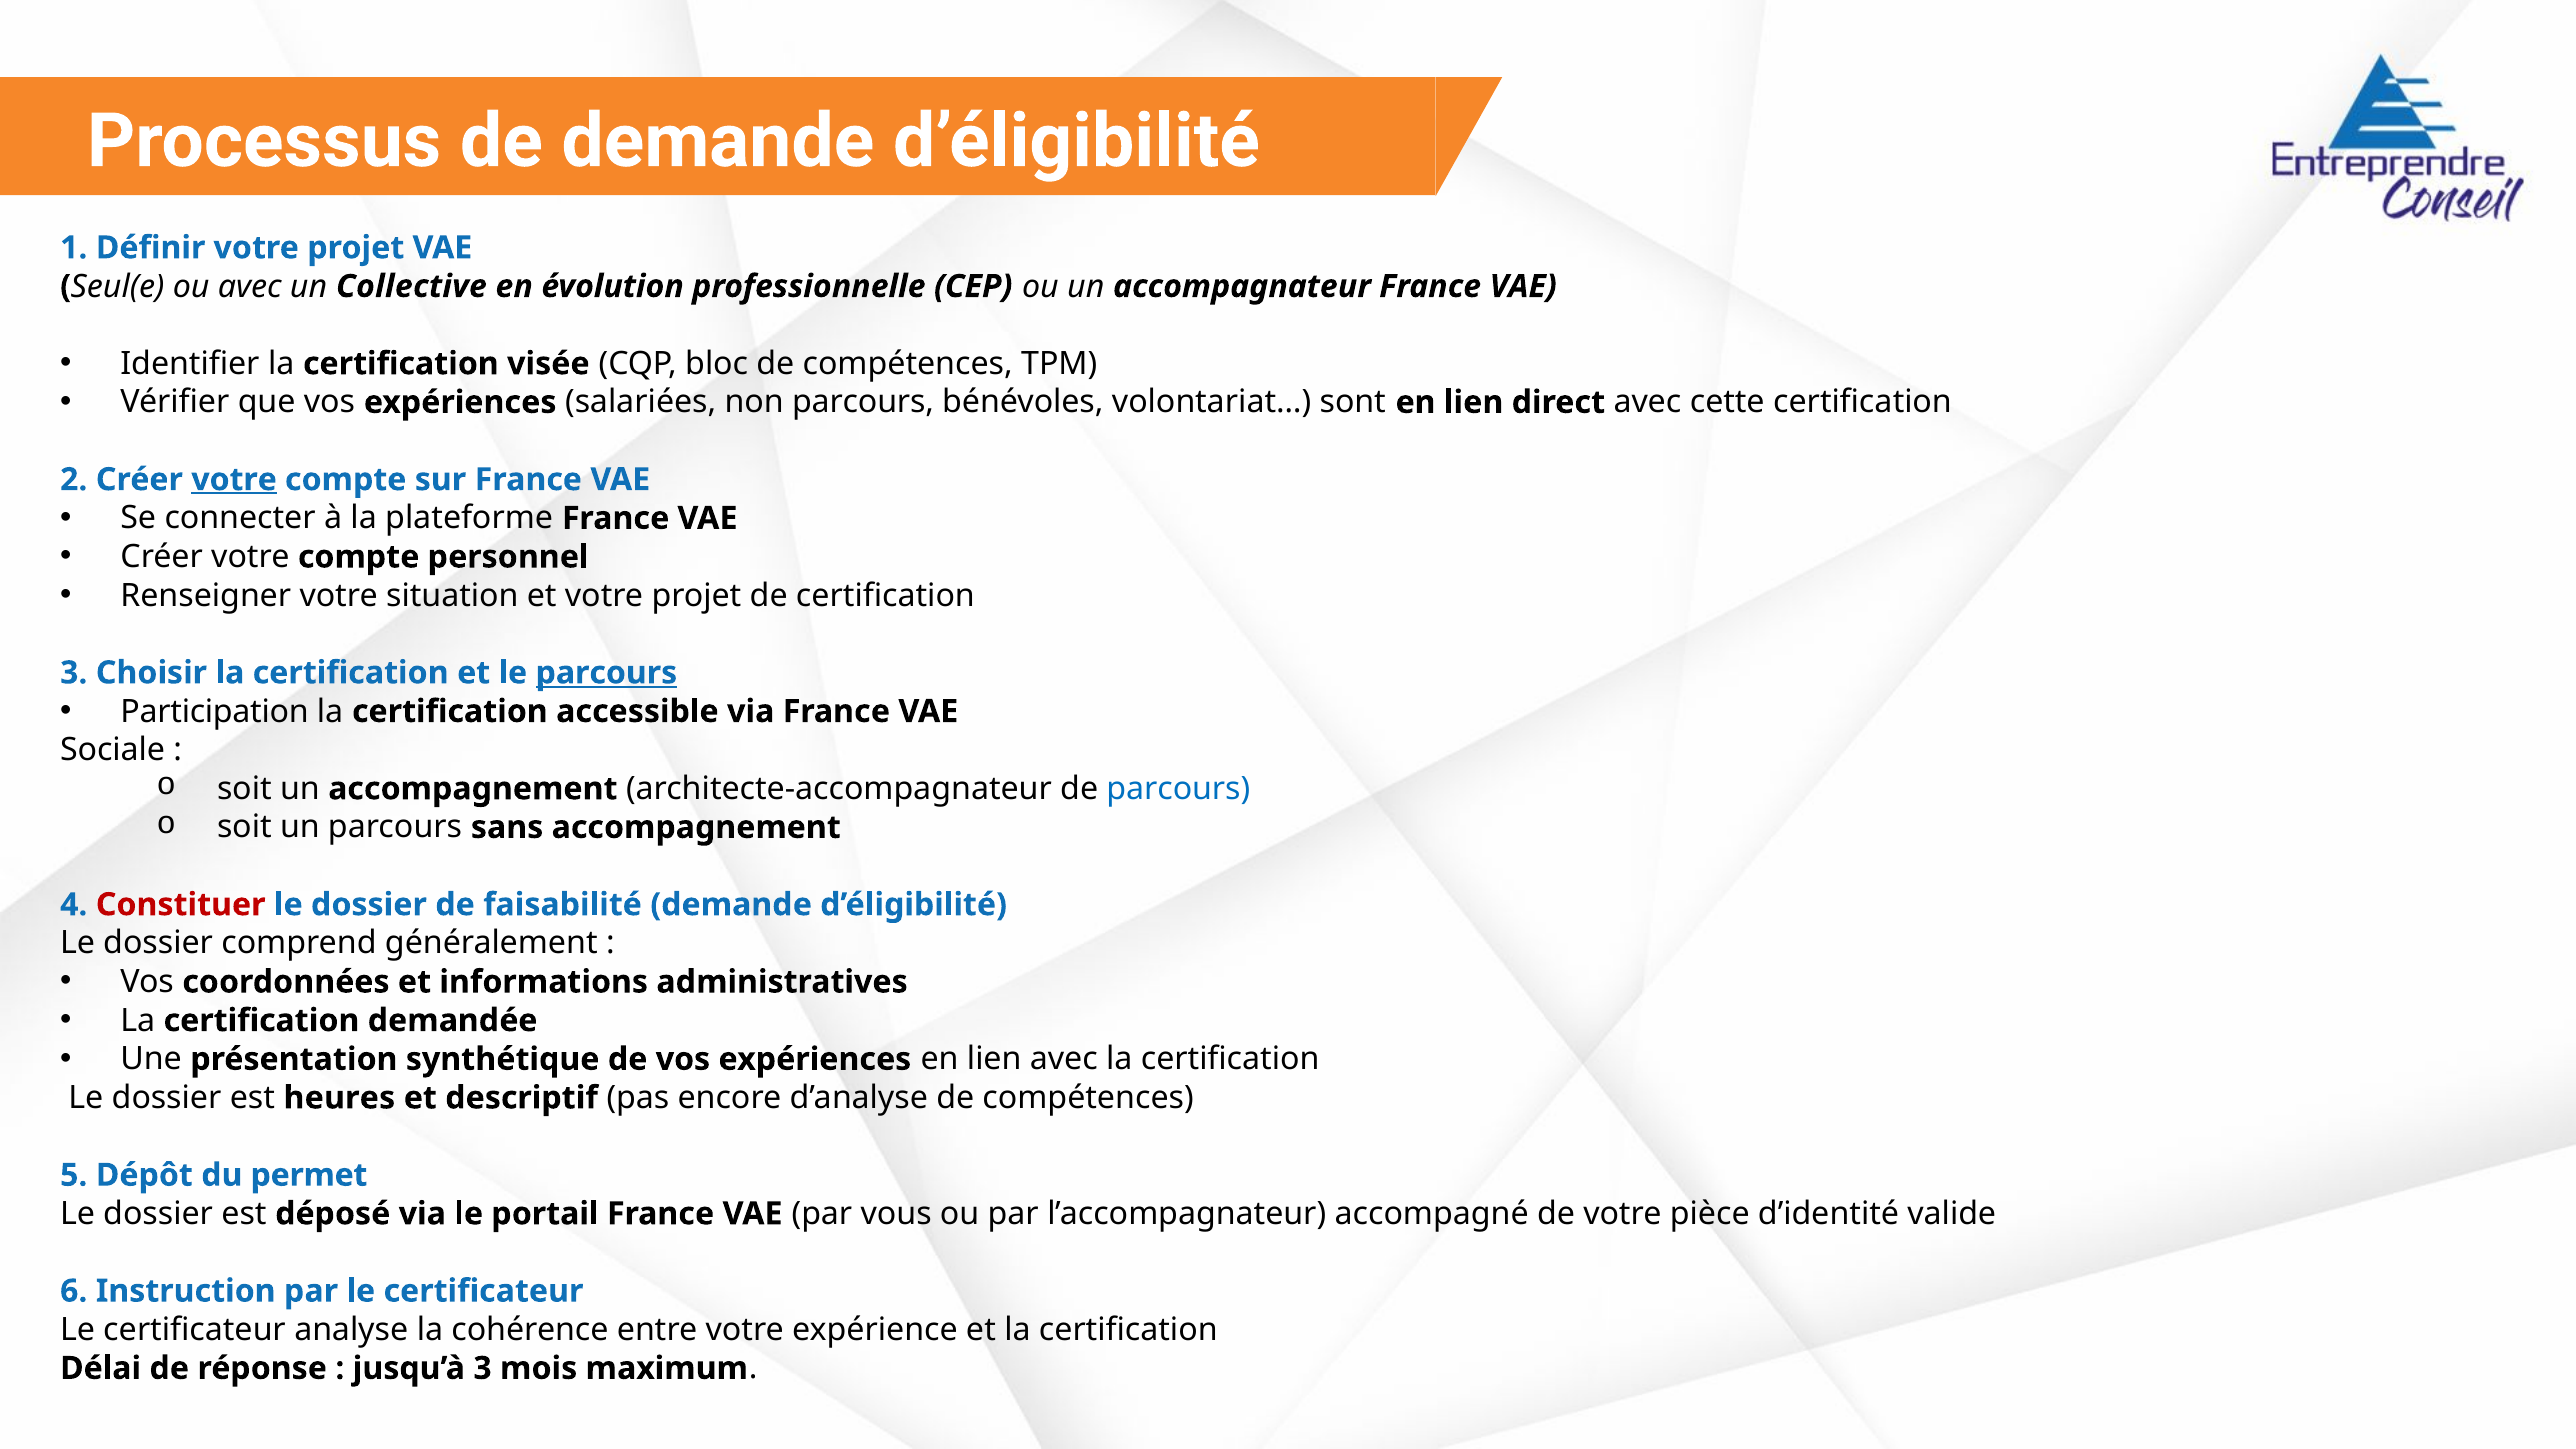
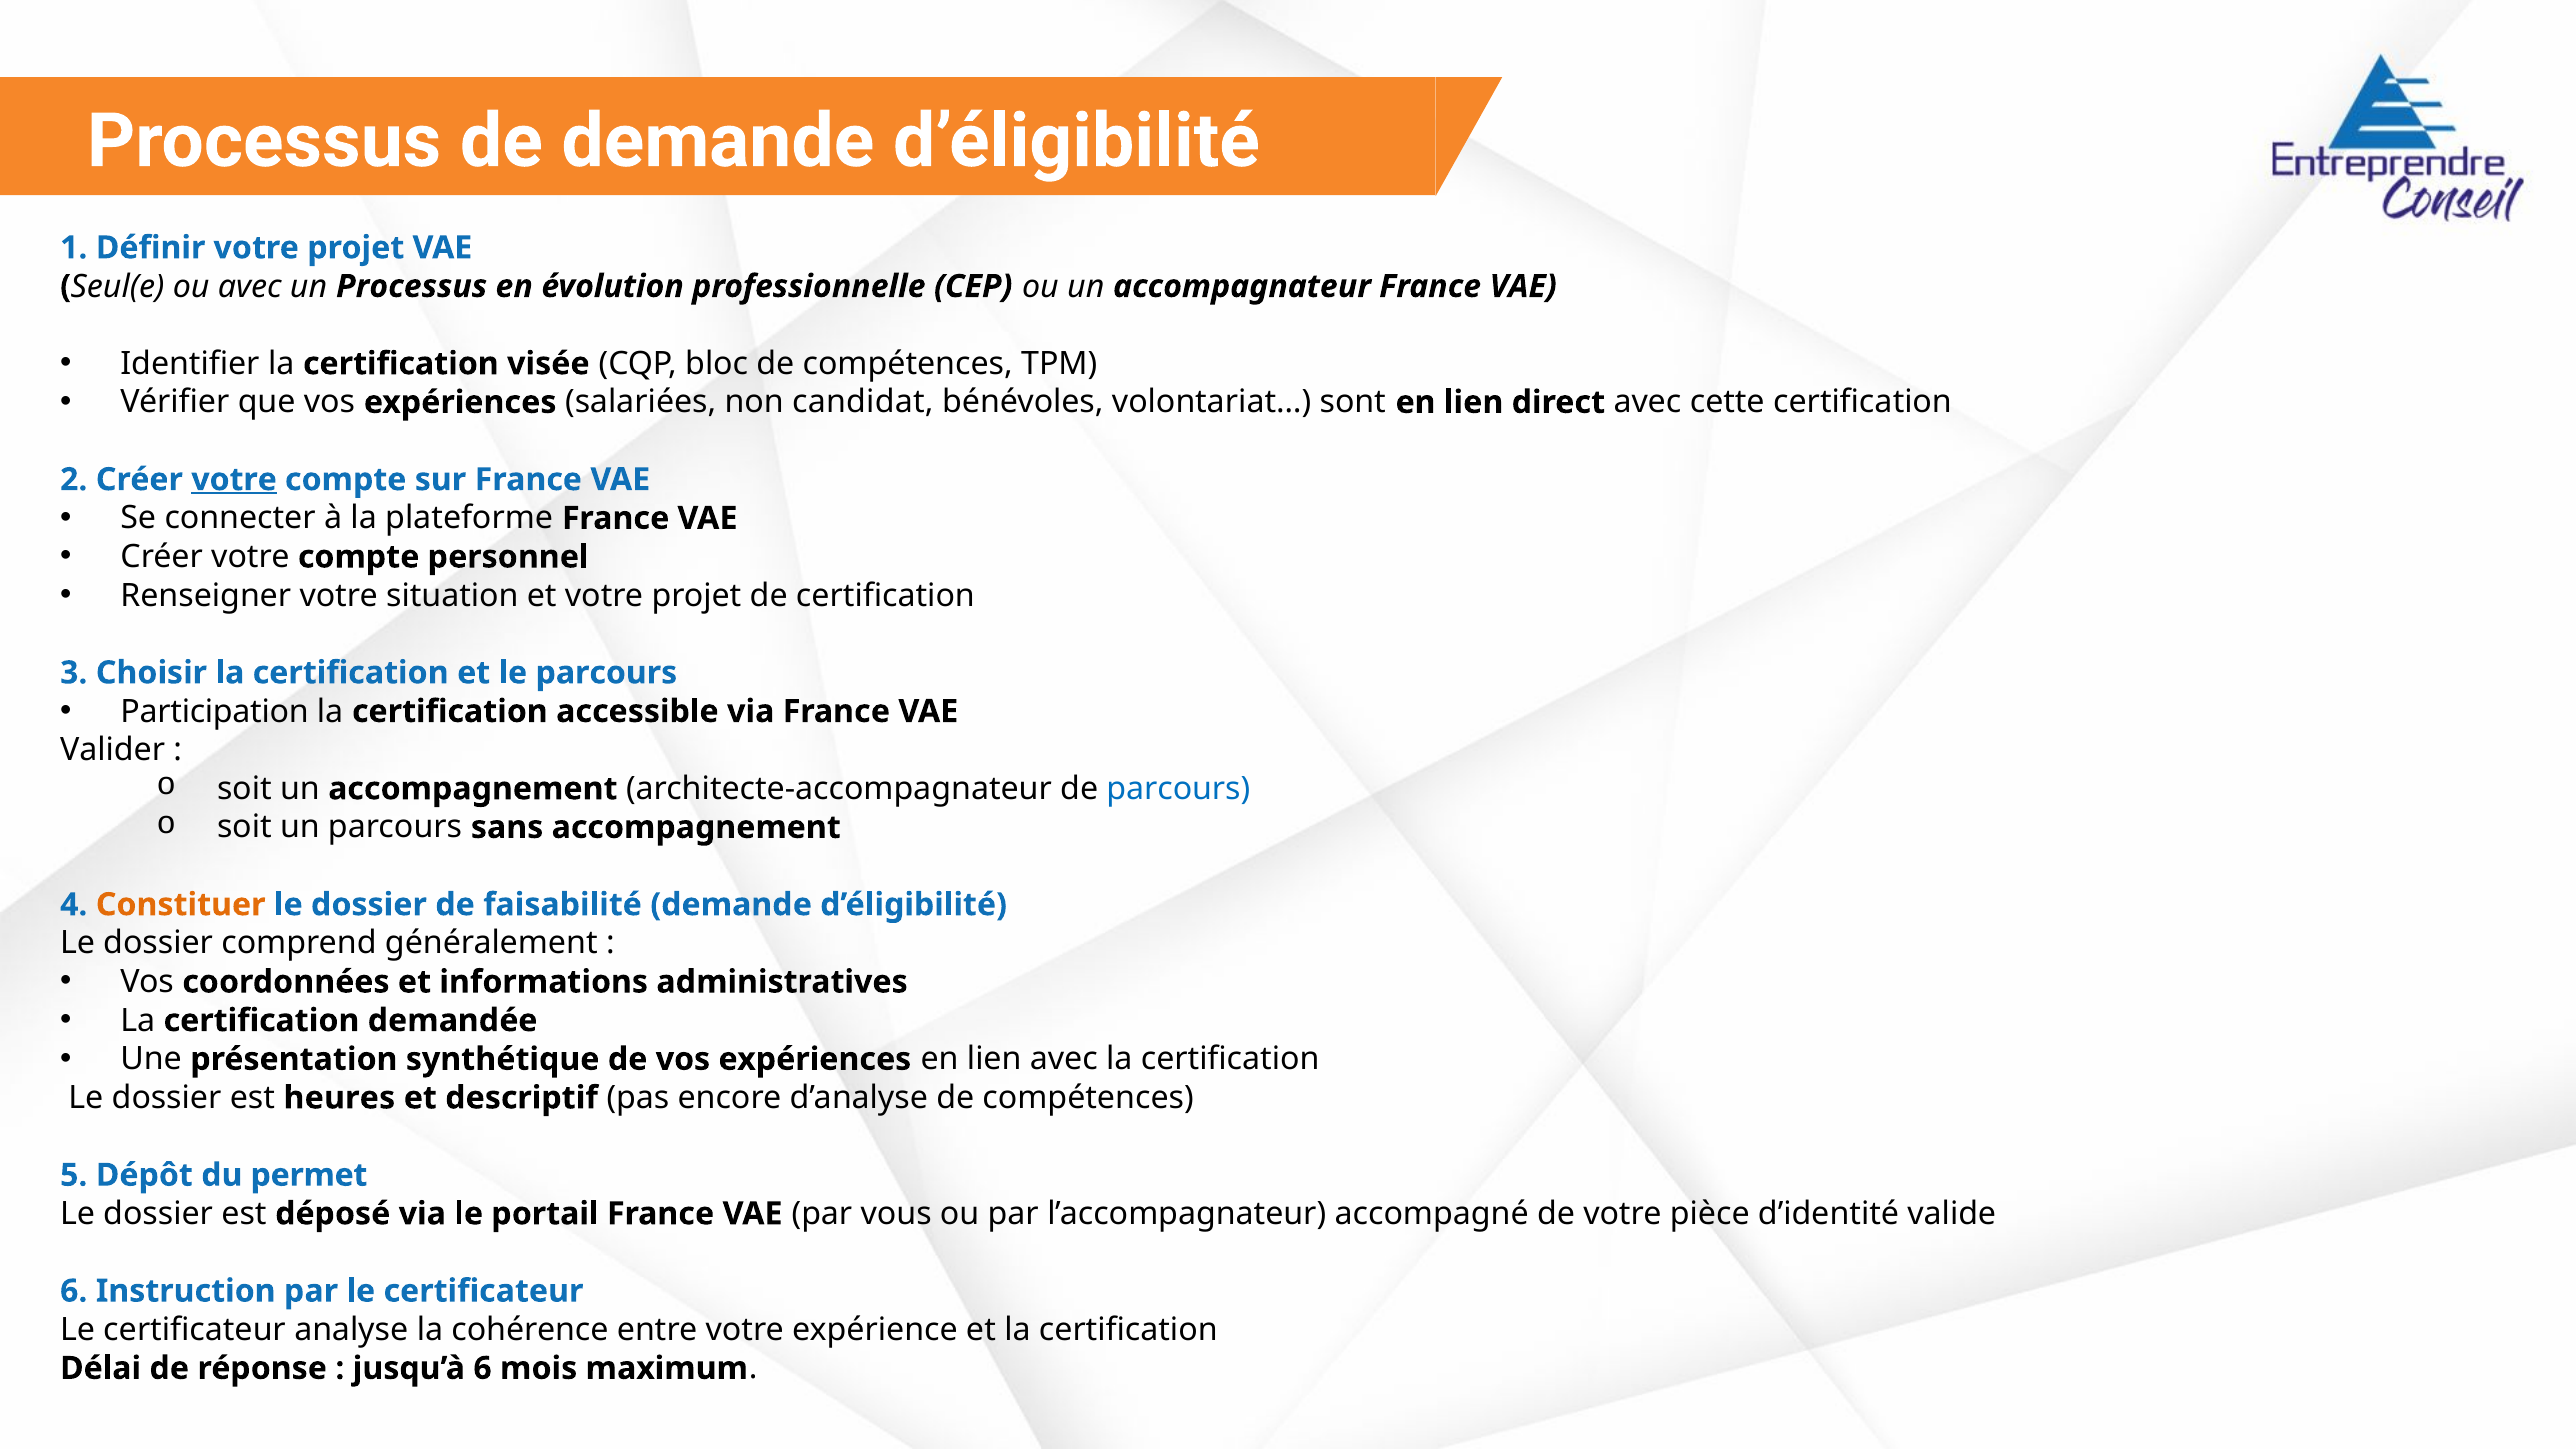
un Collective: Collective -> Processus
non parcours: parcours -> candidat
parcours at (606, 673) underline: present -> none
Sociale: Sociale -> Valider
Constituer colour: red -> orange
jusqu’à 3: 3 -> 6
